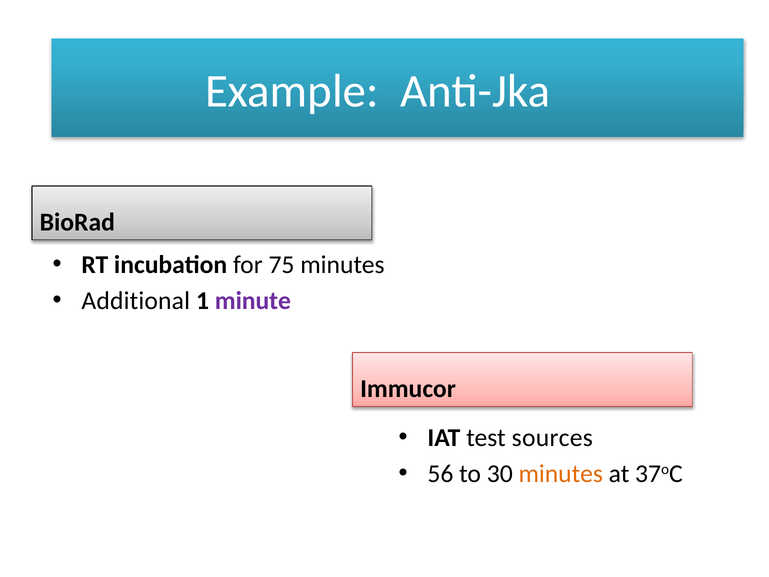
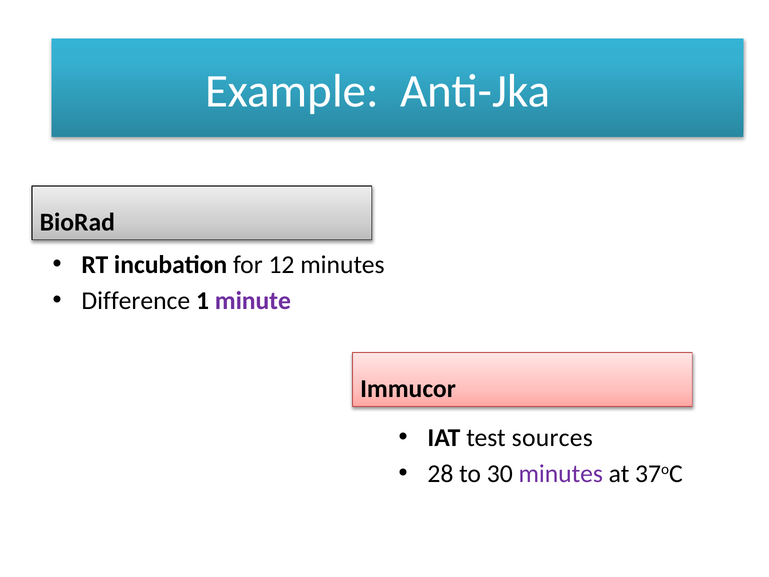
75: 75 -> 12
Additional: Additional -> Difference
56: 56 -> 28
minutes at (561, 473) colour: orange -> purple
